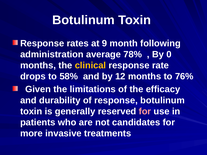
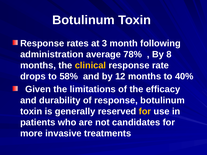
9: 9 -> 3
0: 0 -> 8
76%: 76% -> 40%
for at (145, 112) colour: pink -> yellow
